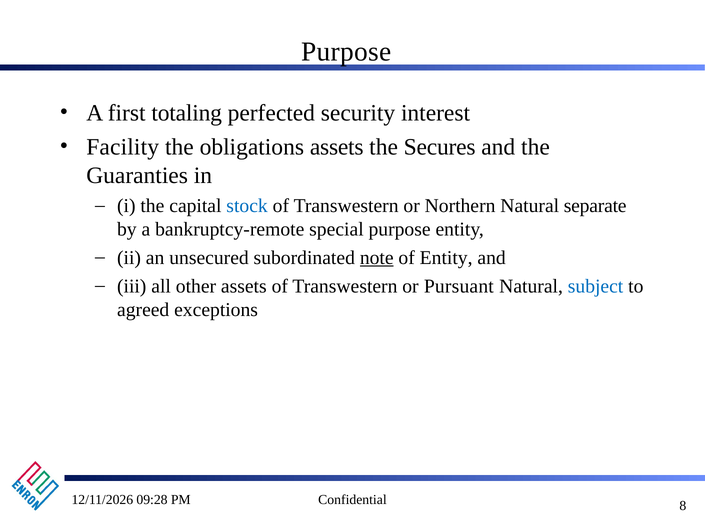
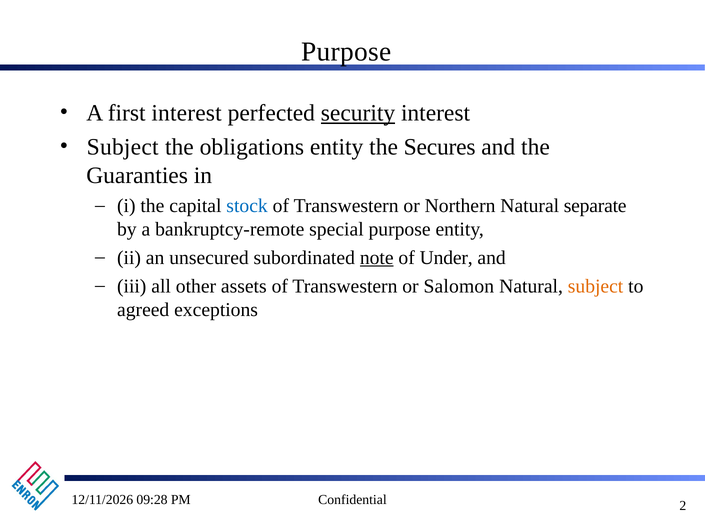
first totaling: totaling -> interest
security underline: none -> present
Facility at (123, 147): Facility -> Subject
obligations assets: assets -> entity
of Entity: Entity -> Under
Pursuant: Pursuant -> Salomon
subject at (596, 287) colour: blue -> orange
8: 8 -> 2
